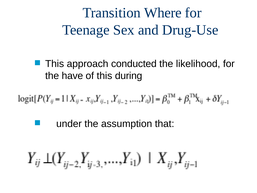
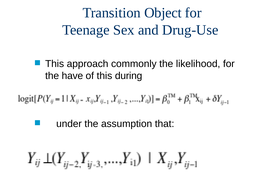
Where: Where -> Object
conducted: conducted -> commonly
